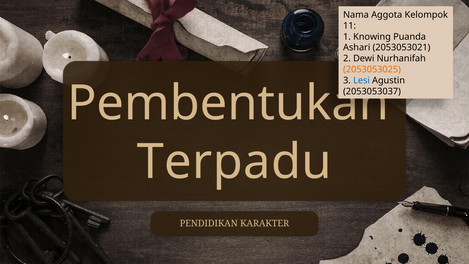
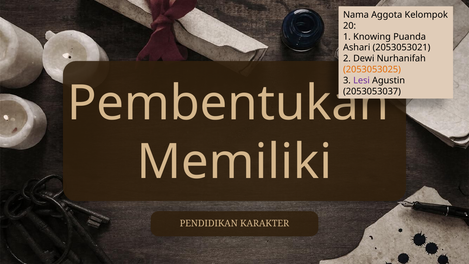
11: 11 -> 20
Lesi colour: blue -> purple
Terpadu: Terpadu -> Memiliki
